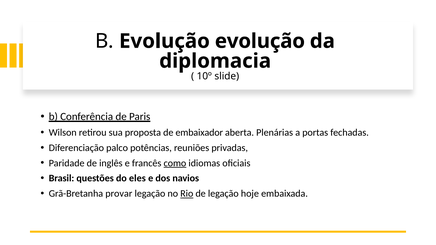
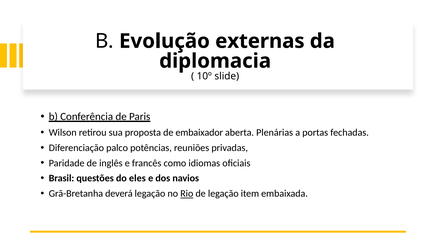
Evolução evolução: evolução -> externas
como underline: present -> none
provar: provar -> deverá
hoje: hoje -> item
